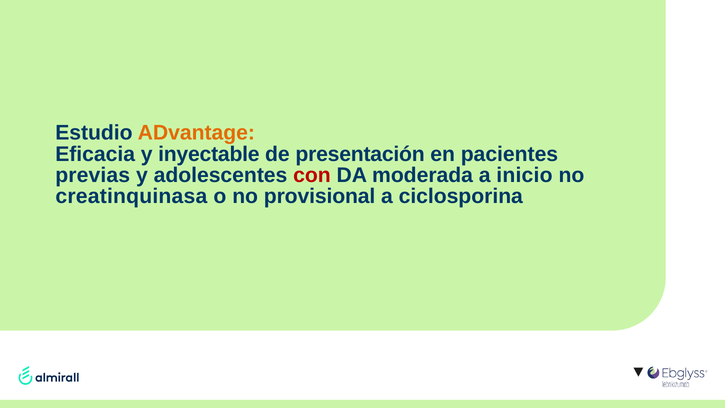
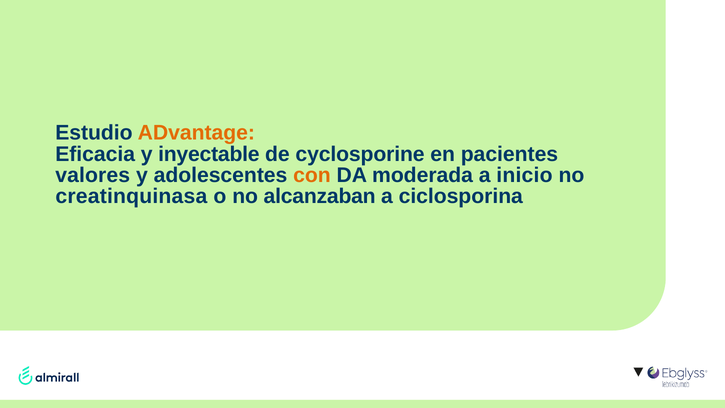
presentación: presentación -> cyclosporine
previas: previas -> valores
con colour: red -> orange
provisional: provisional -> alcanzaban
